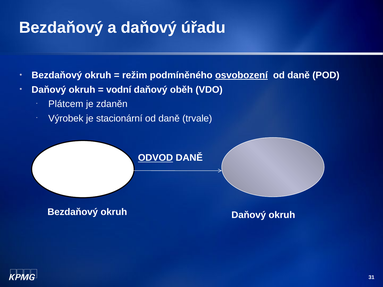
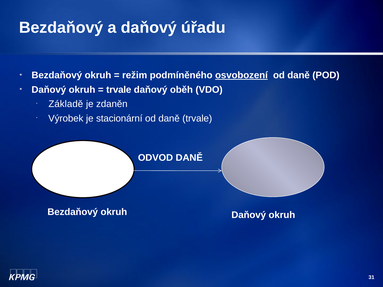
vodní at (119, 90): vodní -> trvale
Plátcem: Plátcem -> Základě
ODVOD underline: present -> none
